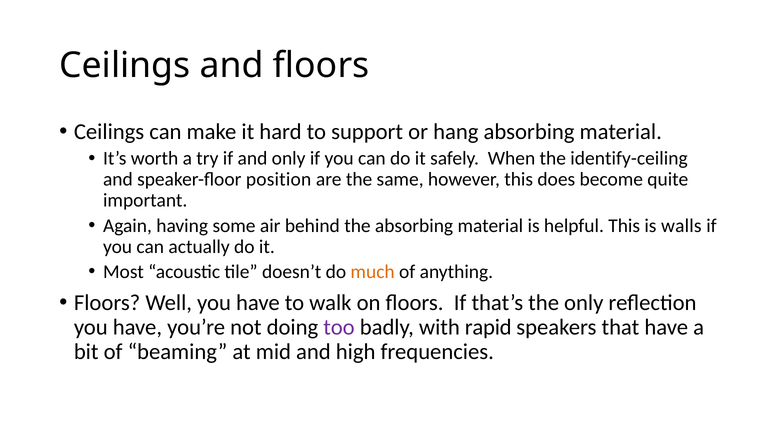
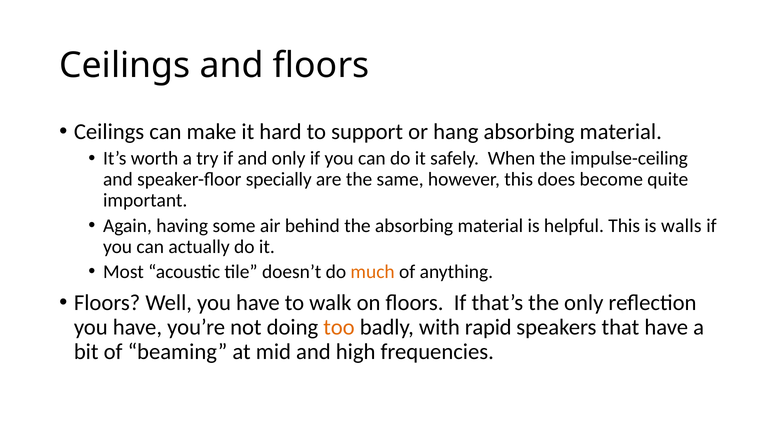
identify-ceiling: identify-ceiling -> impulse-ceiling
position: position -> specially
too colour: purple -> orange
